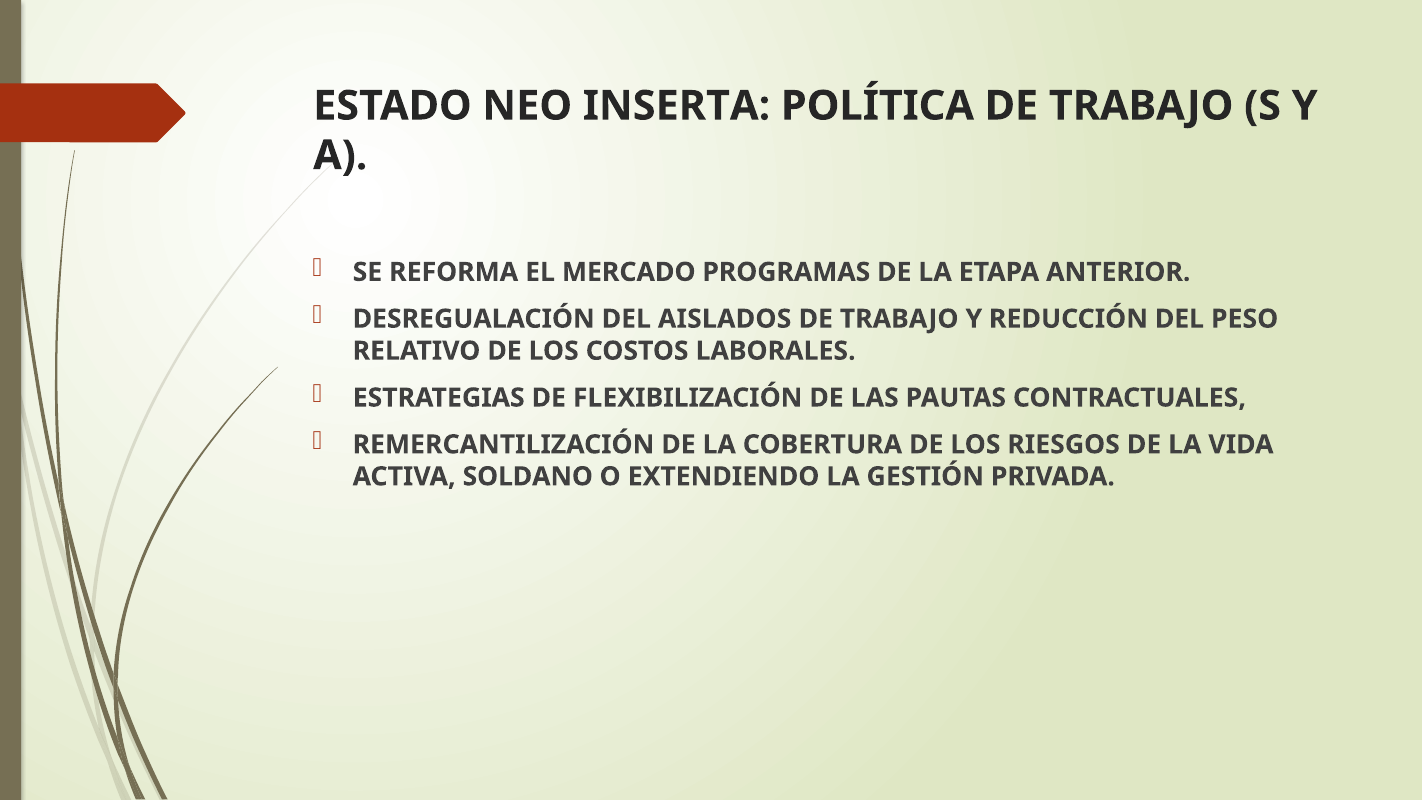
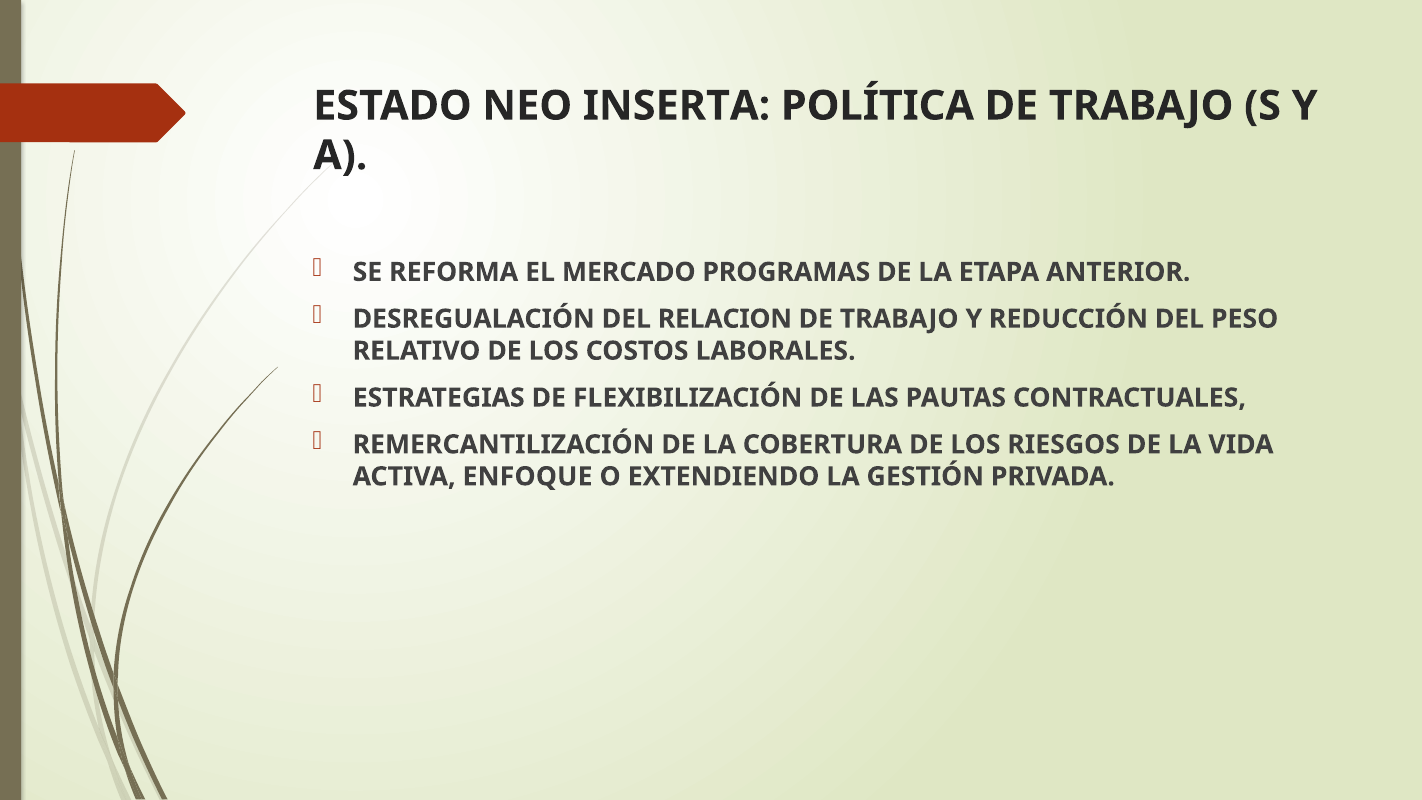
AISLADOS: AISLADOS -> RELACION
SOLDANO: SOLDANO -> ENFOQUE
